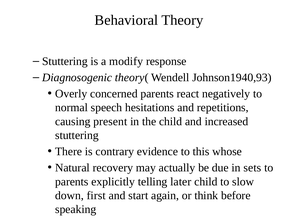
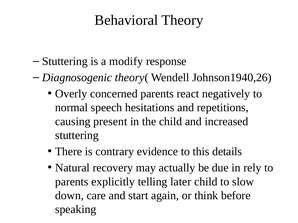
Johnson1940,93: Johnson1940,93 -> Johnson1940,26
whose: whose -> details
sets: sets -> rely
first: first -> care
